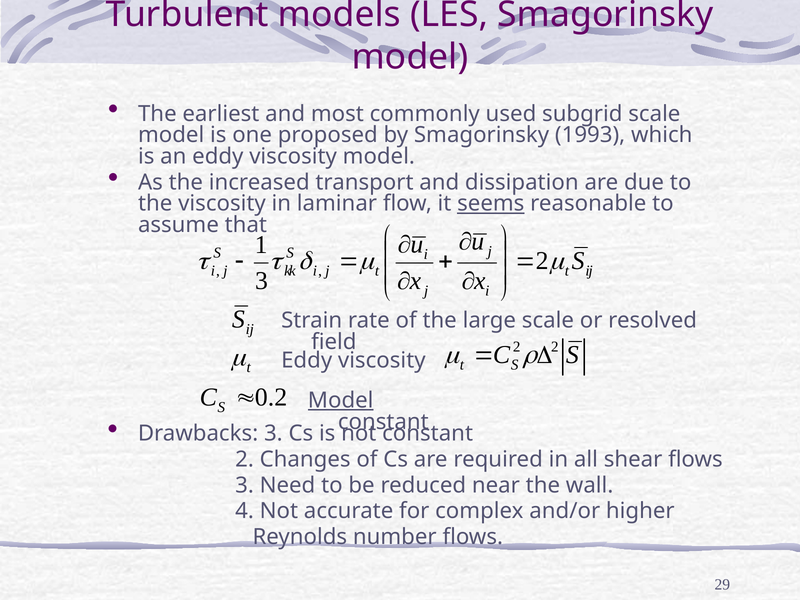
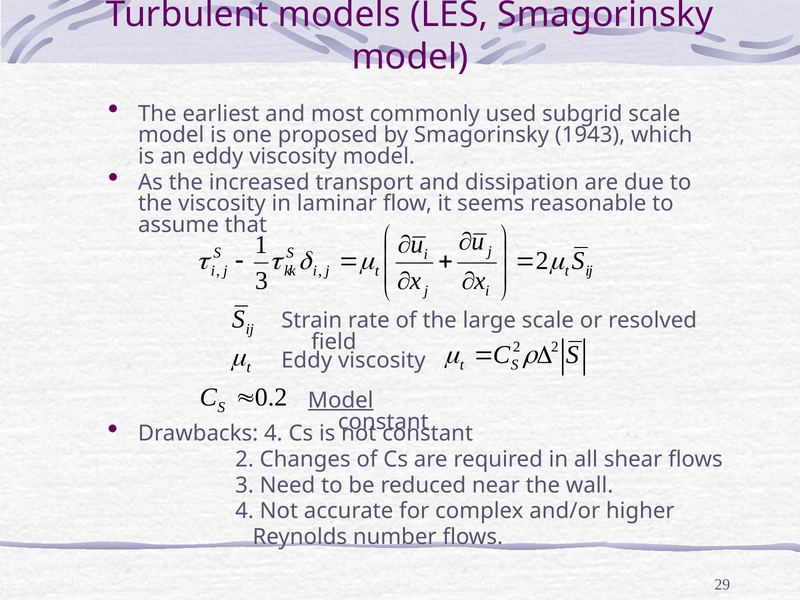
1993: 1993 -> 1943
seems underline: present -> none
Drawbacks 3: 3 -> 4
